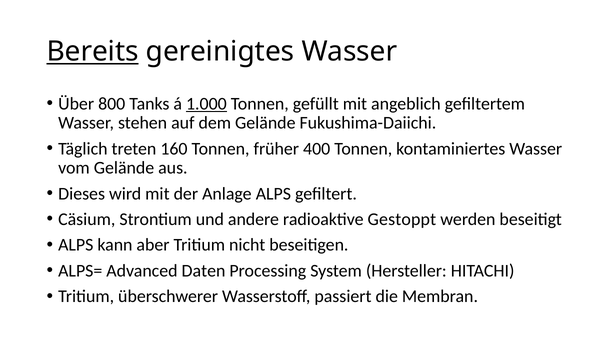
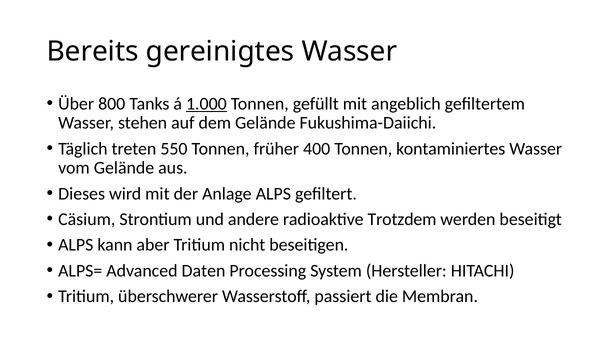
Bereits underline: present -> none
160: 160 -> 550
Gestoppt: Gestoppt -> Trotzdem
